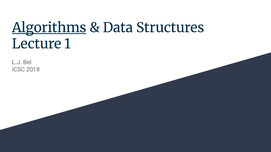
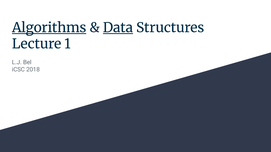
Data underline: none -> present
